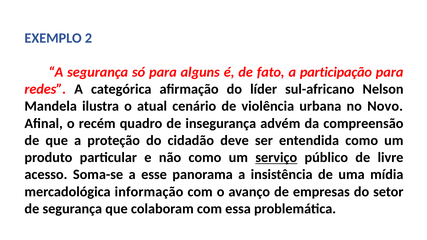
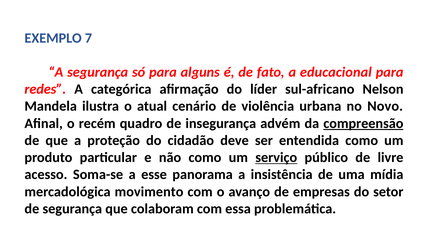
2: 2 -> 7
participação: participação -> educacional
compreensão underline: none -> present
informação: informação -> movimento
